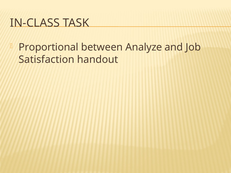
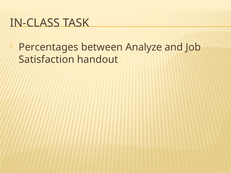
Proportional: Proportional -> Percentages
